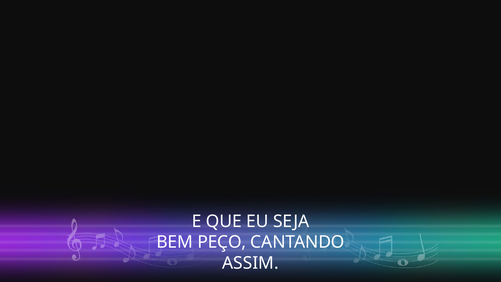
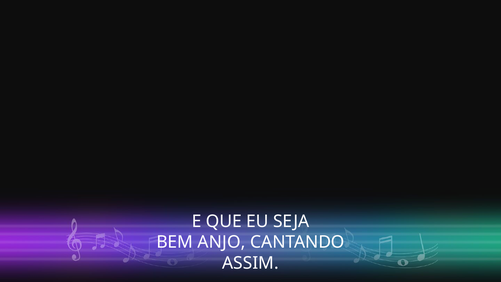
PEÇO: PEÇO -> ANJO
